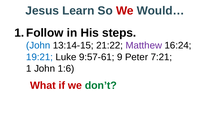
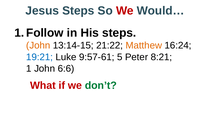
Jesus Learn: Learn -> Steps
John at (38, 46) colour: blue -> orange
Matthew colour: purple -> orange
9: 9 -> 5
7:21: 7:21 -> 8:21
1:6: 1:6 -> 6:6
